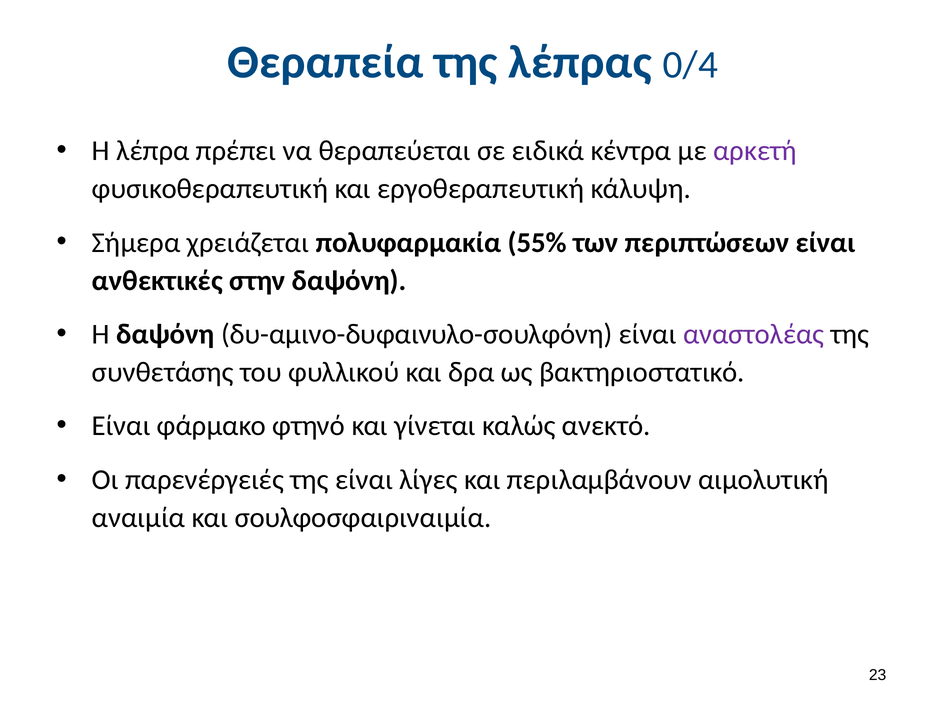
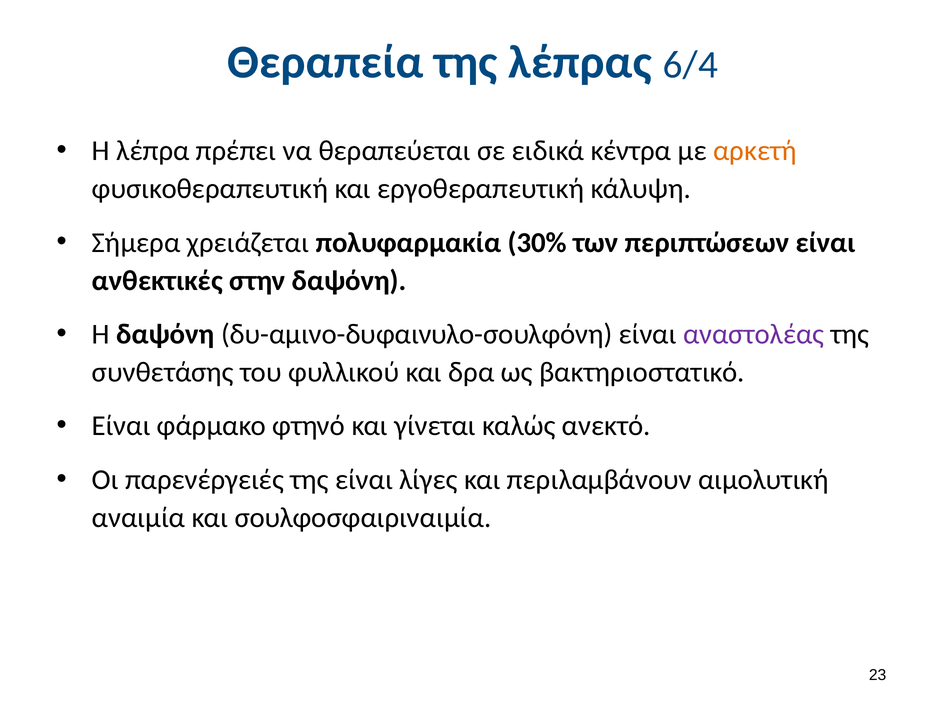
0/4: 0/4 -> 6/4
αρκετή colour: purple -> orange
55%: 55% -> 30%
